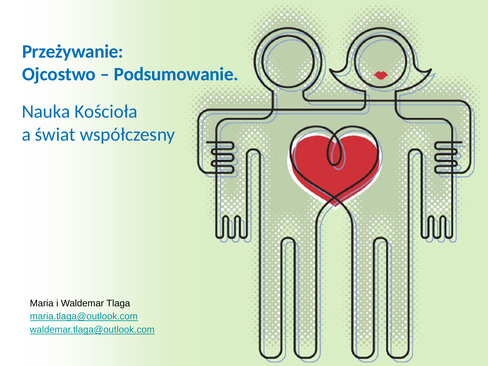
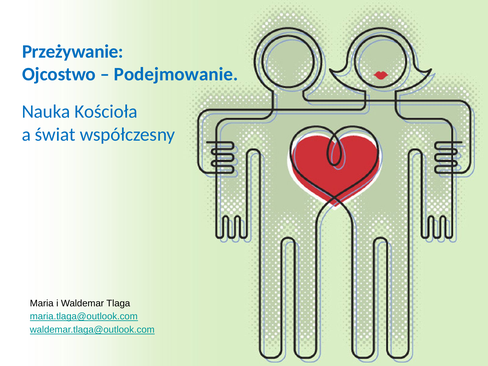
Podsumowanie: Podsumowanie -> Podejmowanie
